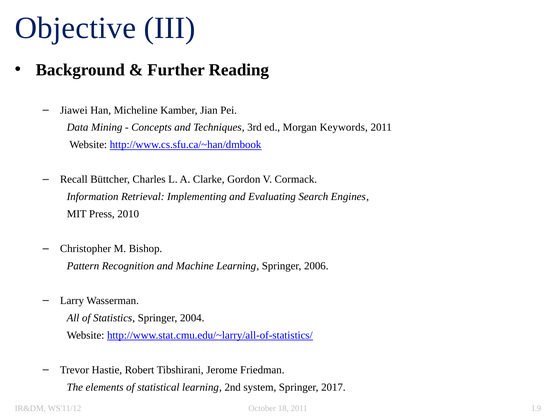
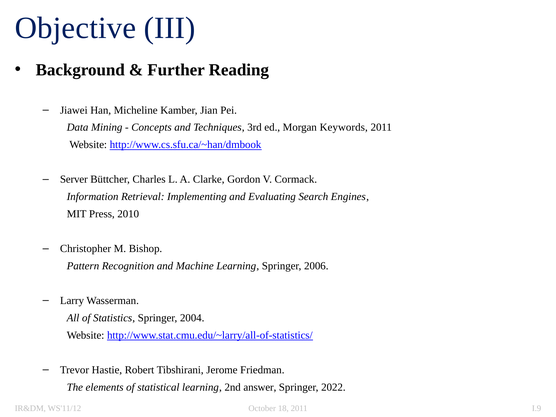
Recall: Recall -> Server
system: system -> answer
2017: 2017 -> 2022
